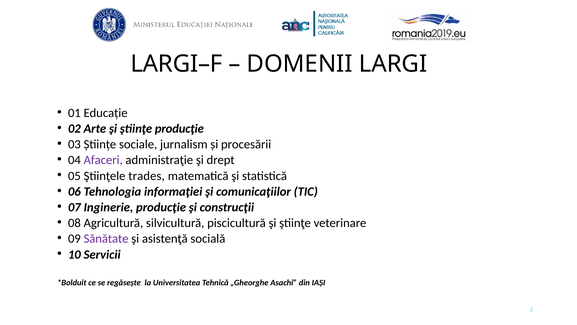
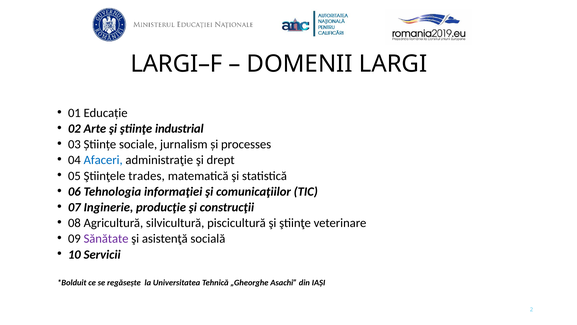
ştiinţe producţie: producţie -> industrial
procesării: procesării -> processes
Afaceri colour: purple -> blue
